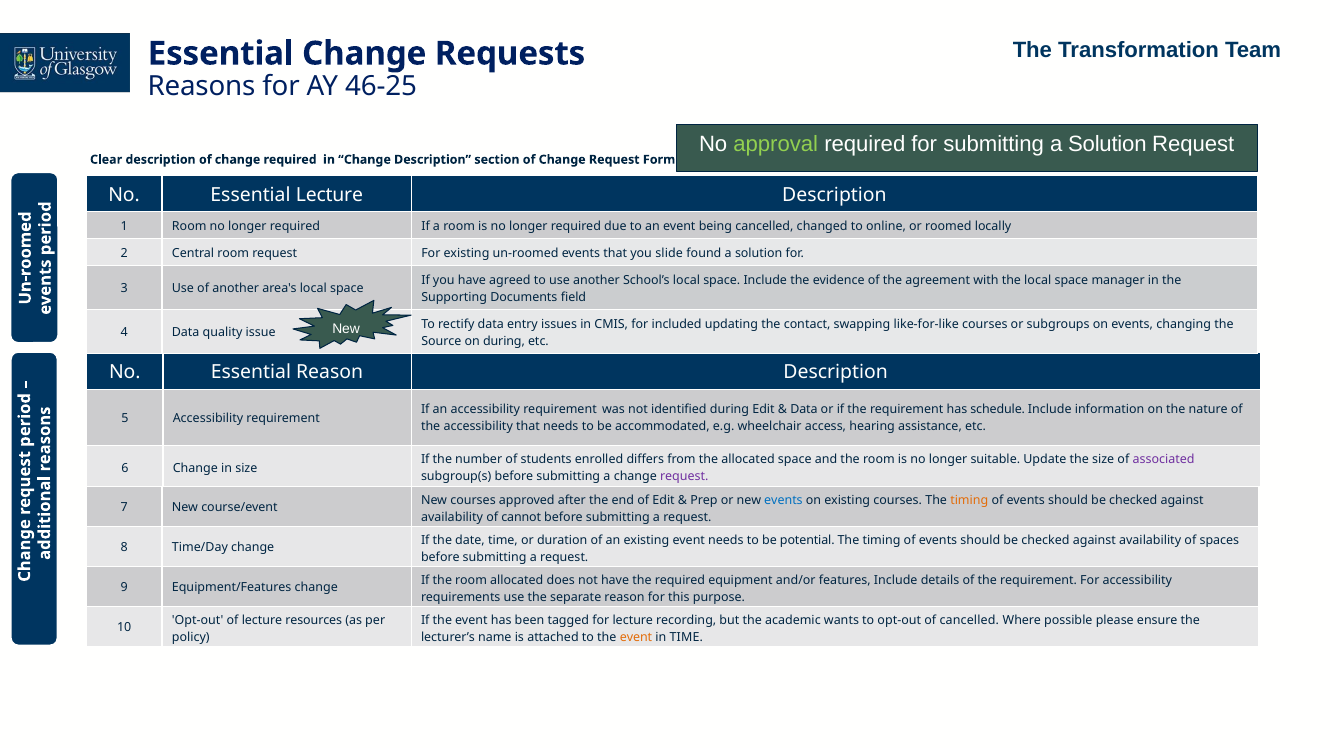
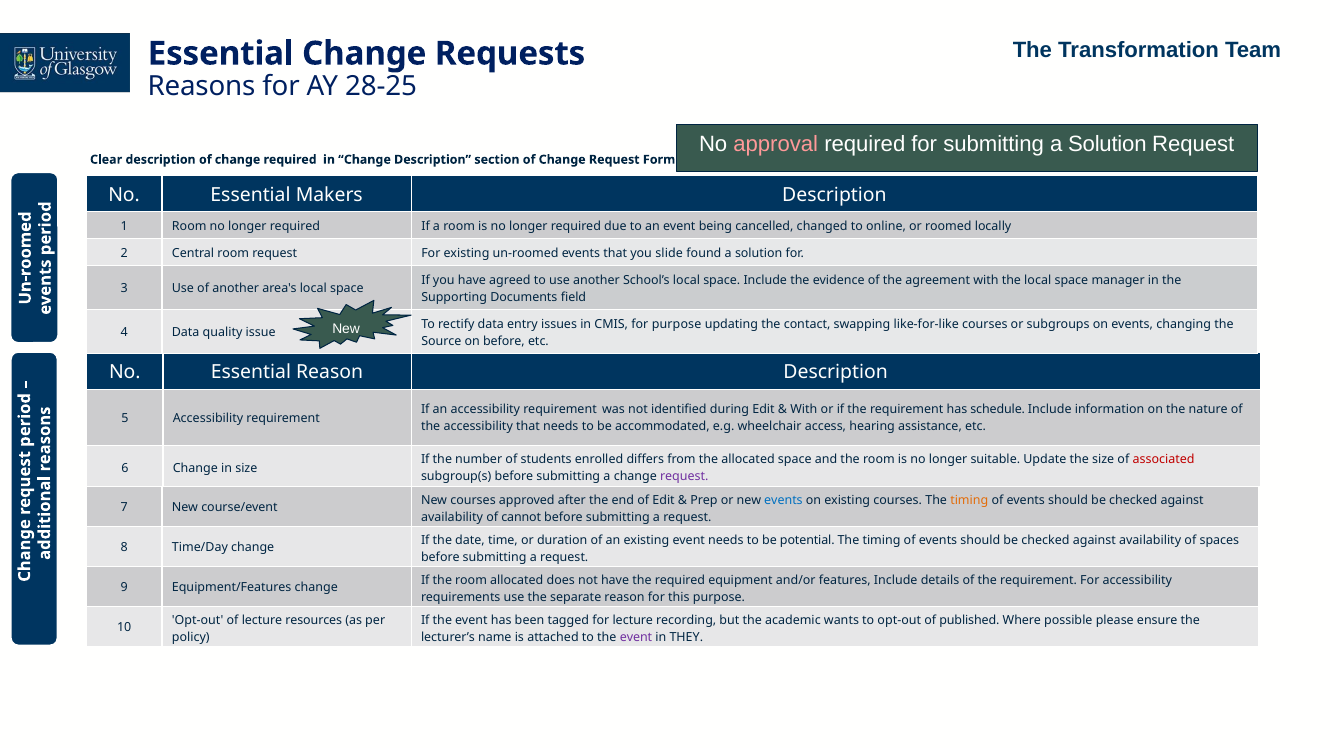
46-25: 46-25 -> 28-25
approval colour: light green -> pink
Essential Lecture: Lecture -> Makers
for included: included -> purpose
on during: during -> before
Data at (804, 410): Data -> With
associated colour: purple -> red
of cancelled: cancelled -> published
event at (636, 638) colour: orange -> purple
in TIME: TIME -> THEY
